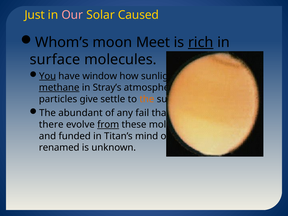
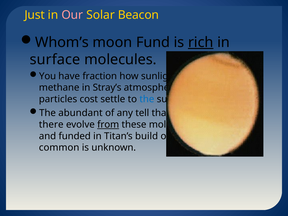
Caused: Caused -> Beacon
Meet: Meet -> Fund
You underline: present -> none
window: window -> fraction
methane underline: present -> none
give: give -> cost
the at (147, 99) colour: orange -> blue
fail: fail -> tell
mind: mind -> build
renamed: renamed -> common
